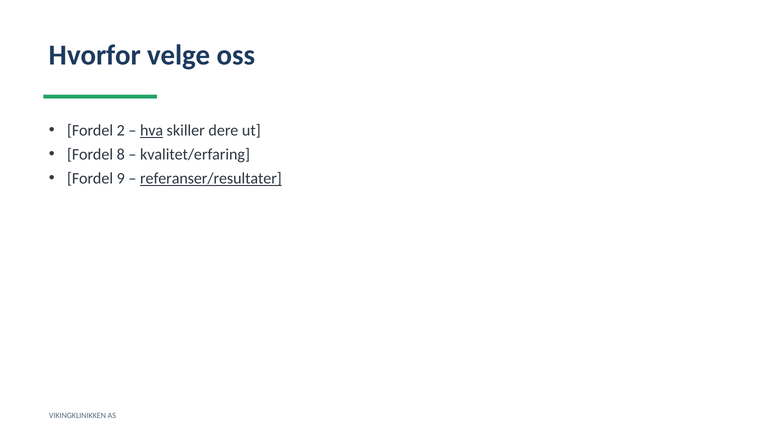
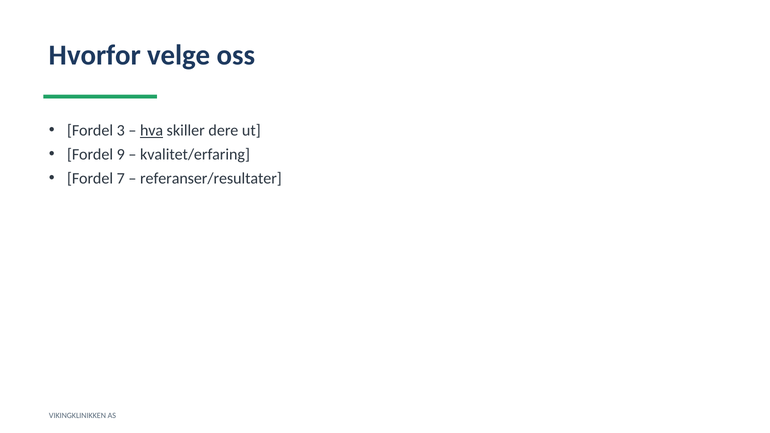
2: 2 -> 3
8: 8 -> 9
9: 9 -> 7
referanser/resultater underline: present -> none
